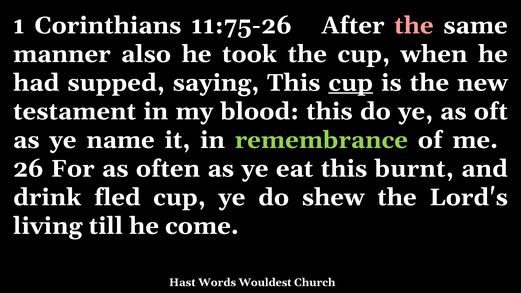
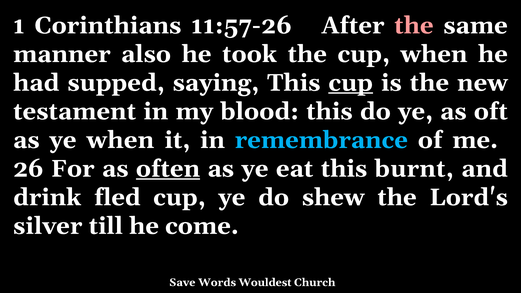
11:75-26: 11:75-26 -> 11:57-26
ye name: name -> when
remembrance colour: light green -> light blue
often underline: none -> present
living: living -> silver
Hast: Hast -> Save
